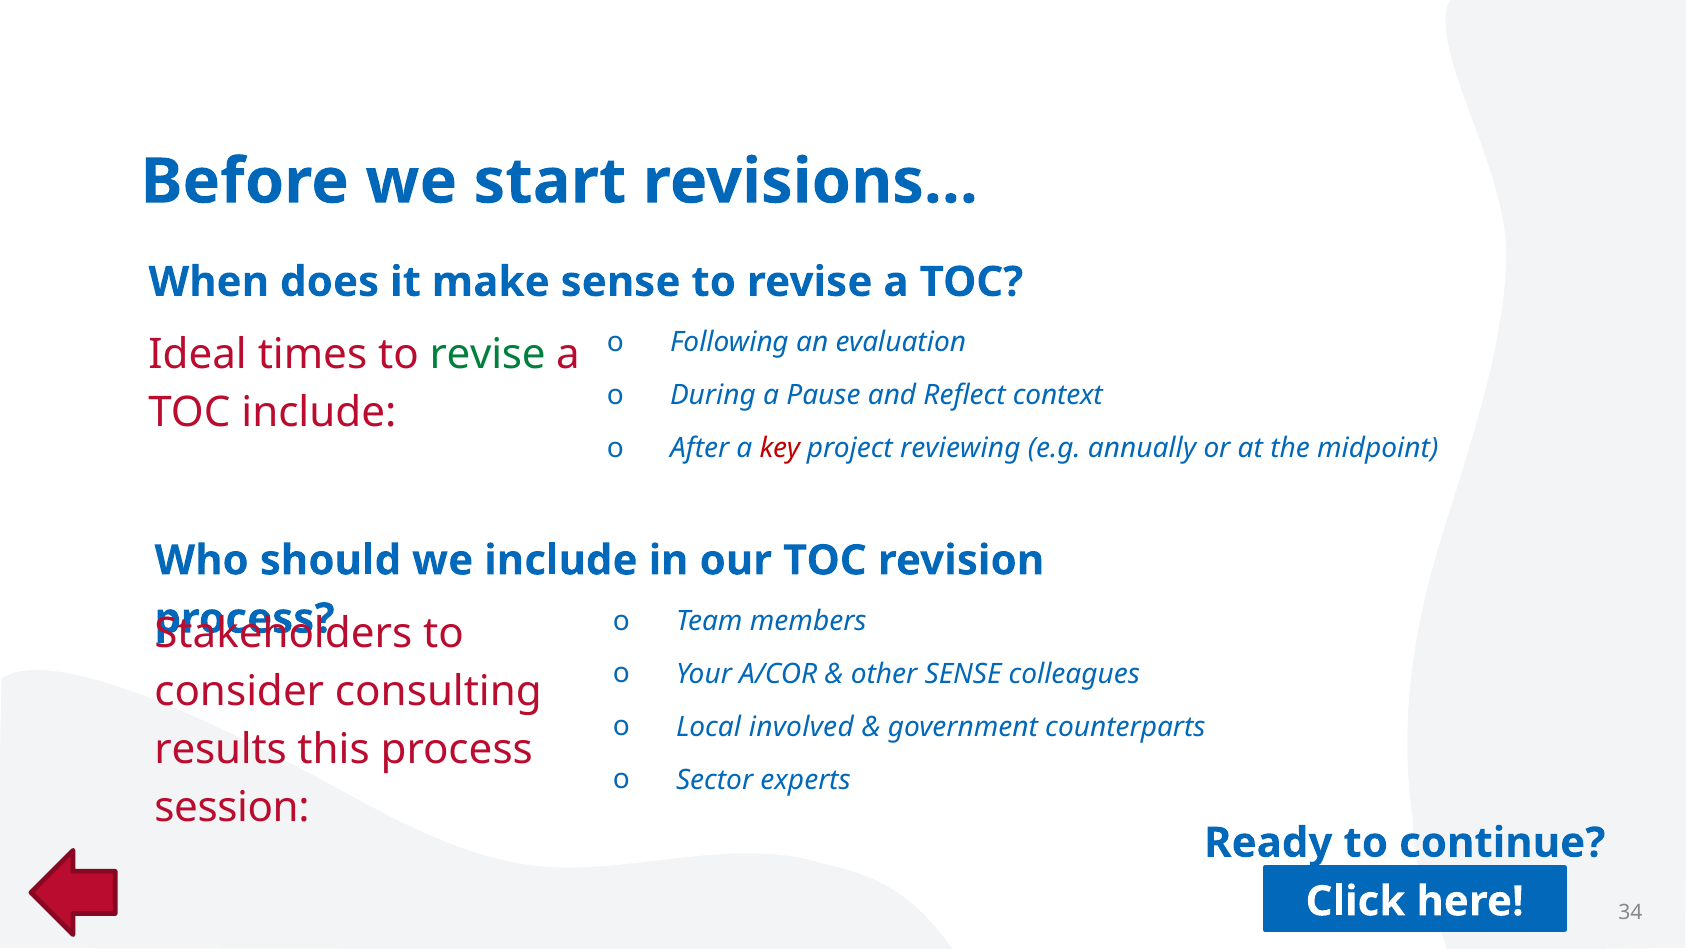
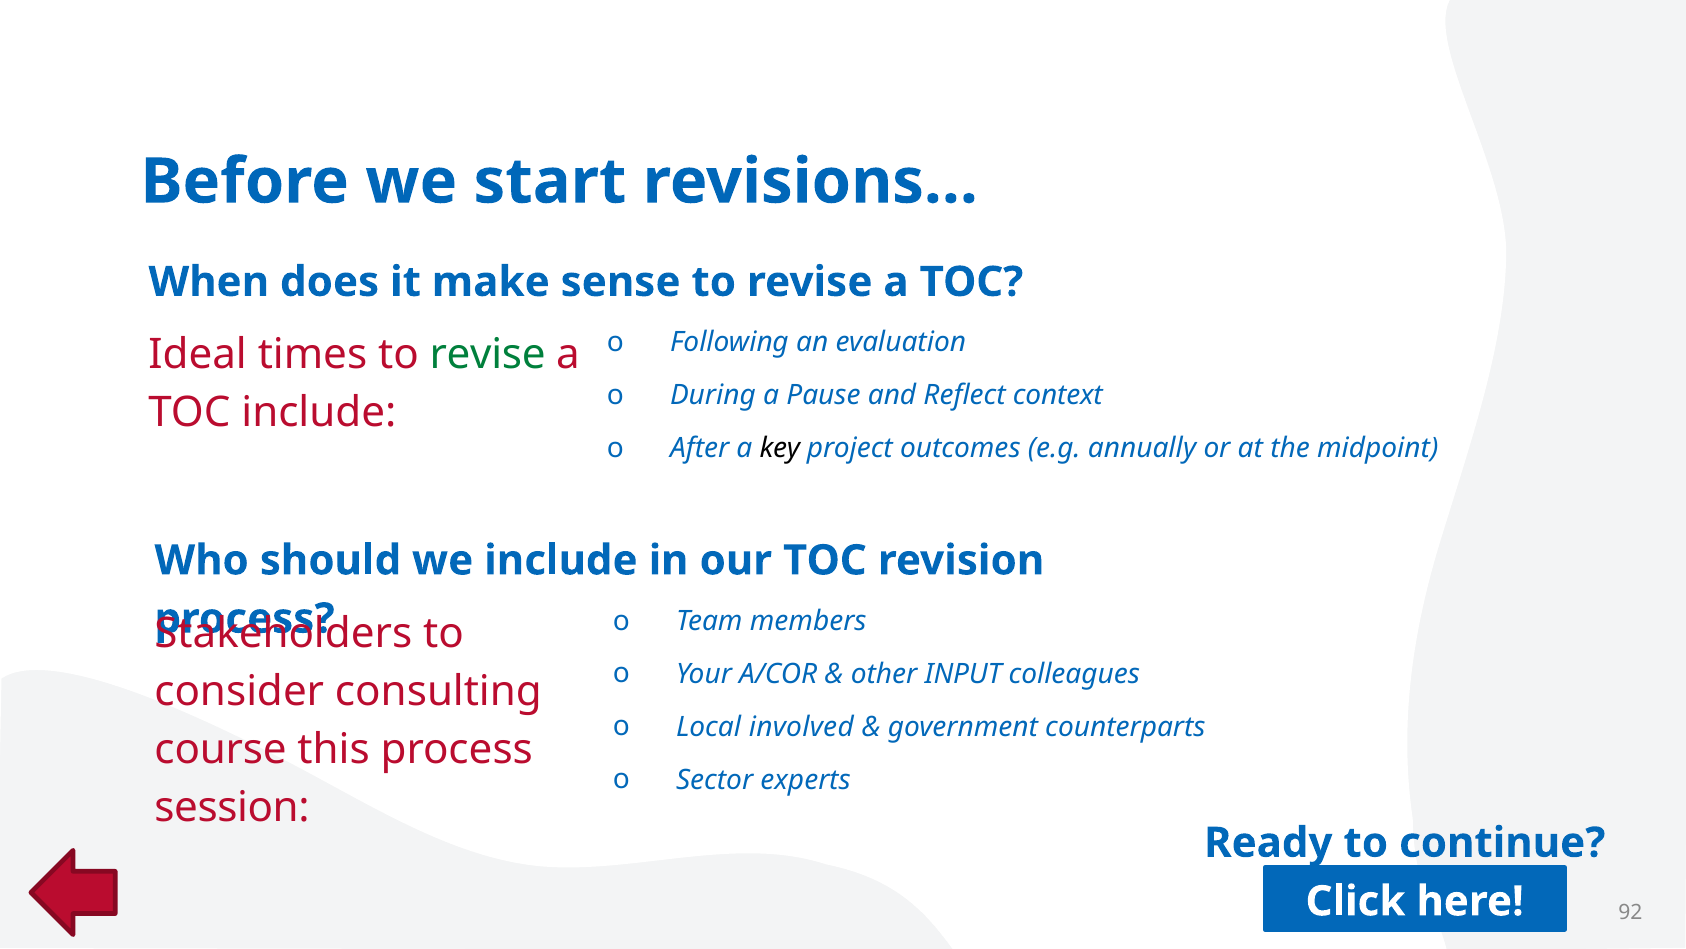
key colour: red -> black
reviewing: reviewing -> outcomes
other SENSE: SENSE -> INPUT
results: results -> course
34: 34 -> 92
